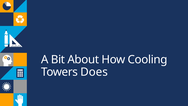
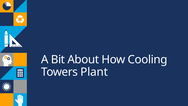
Does: Does -> Plant
